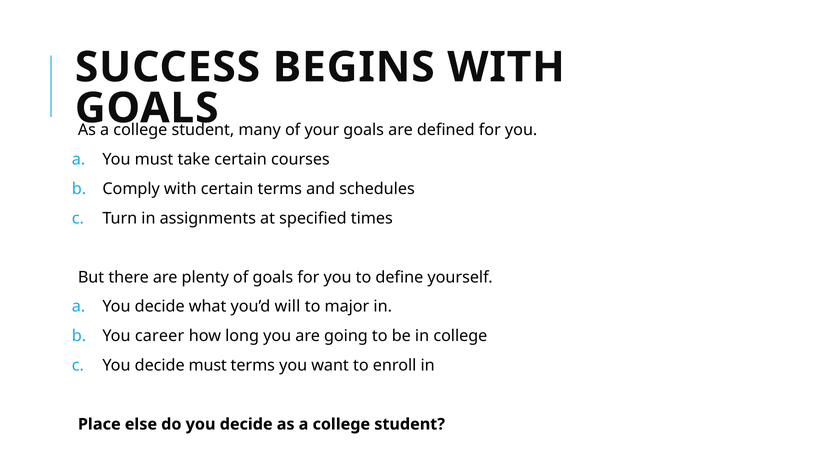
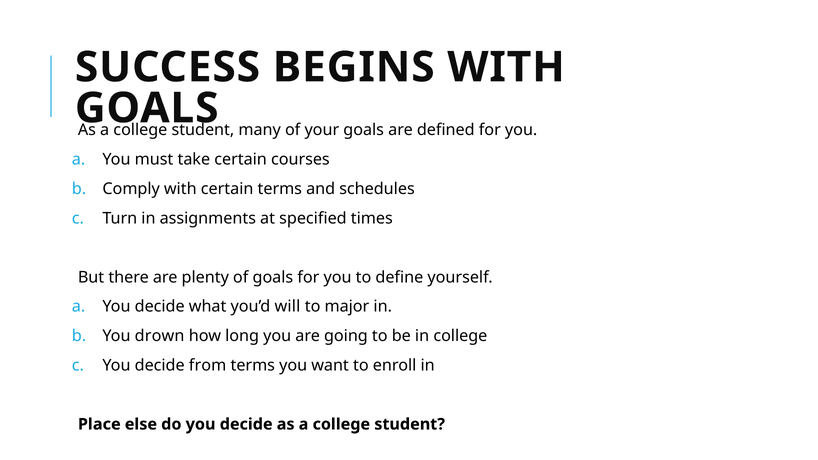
career: career -> drown
decide must: must -> from
